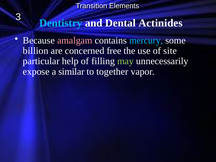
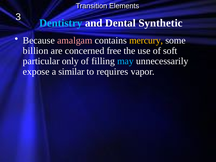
Actinides: Actinides -> Synthetic
mercury colour: light blue -> yellow
site: site -> soft
help: help -> only
may colour: light green -> light blue
together: together -> requires
